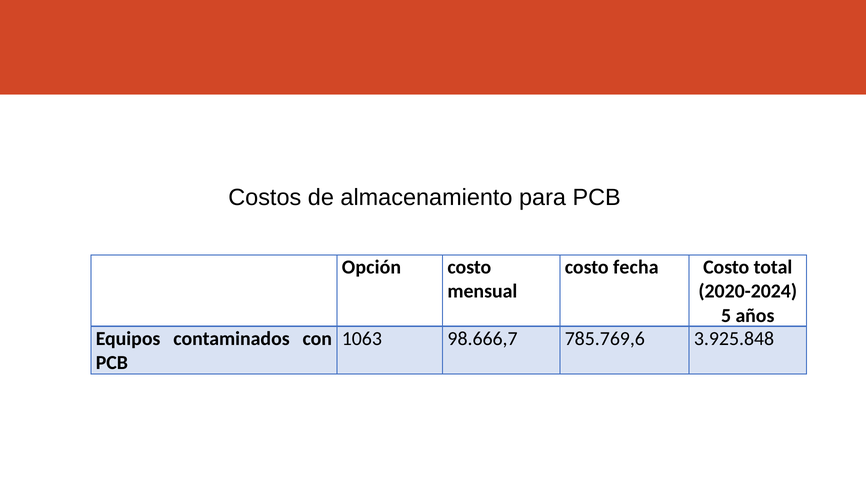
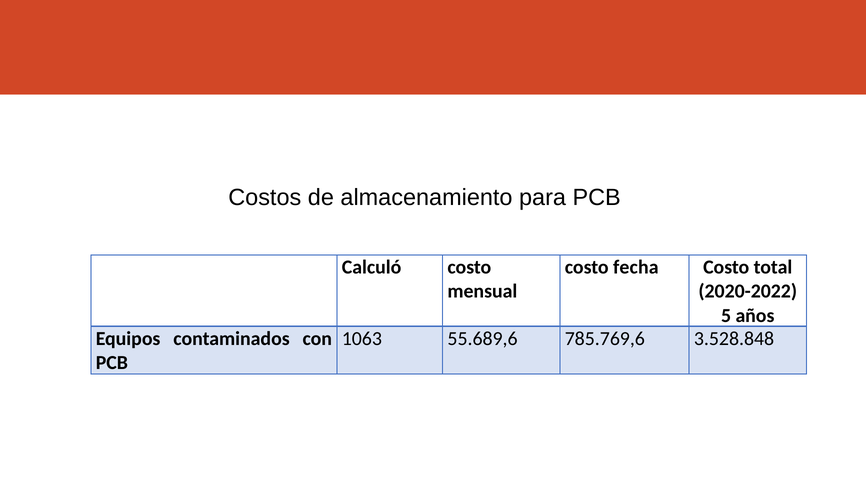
Opción: Opción -> Calculó
2020-2024: 2020-2024 -> 2020-2022
98.666,7: 98.666,7 -> 55.689,6
3.925.848: 3.925.848 -> 3.528.848
